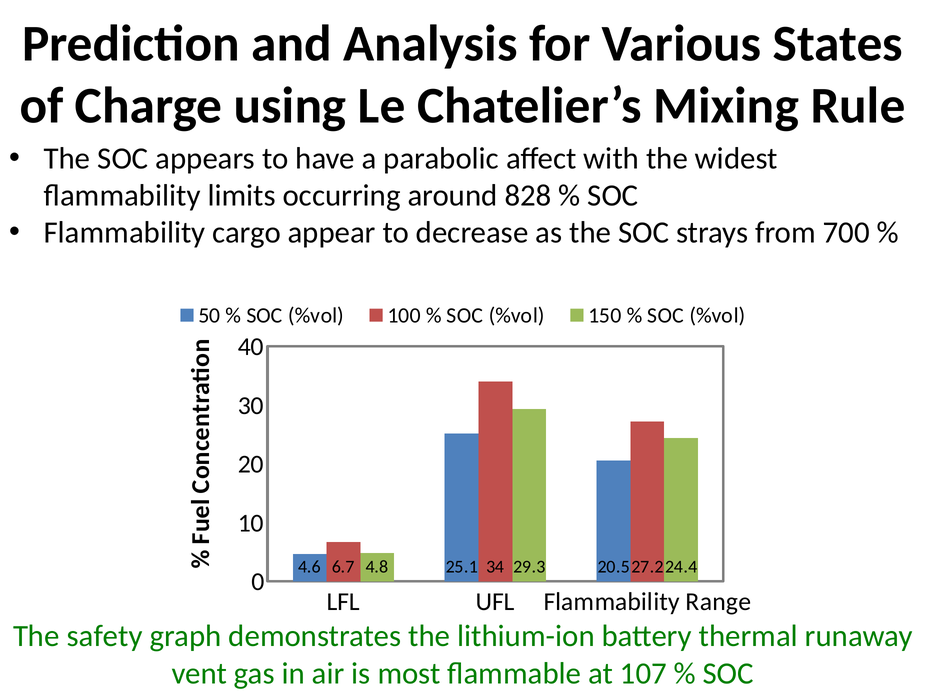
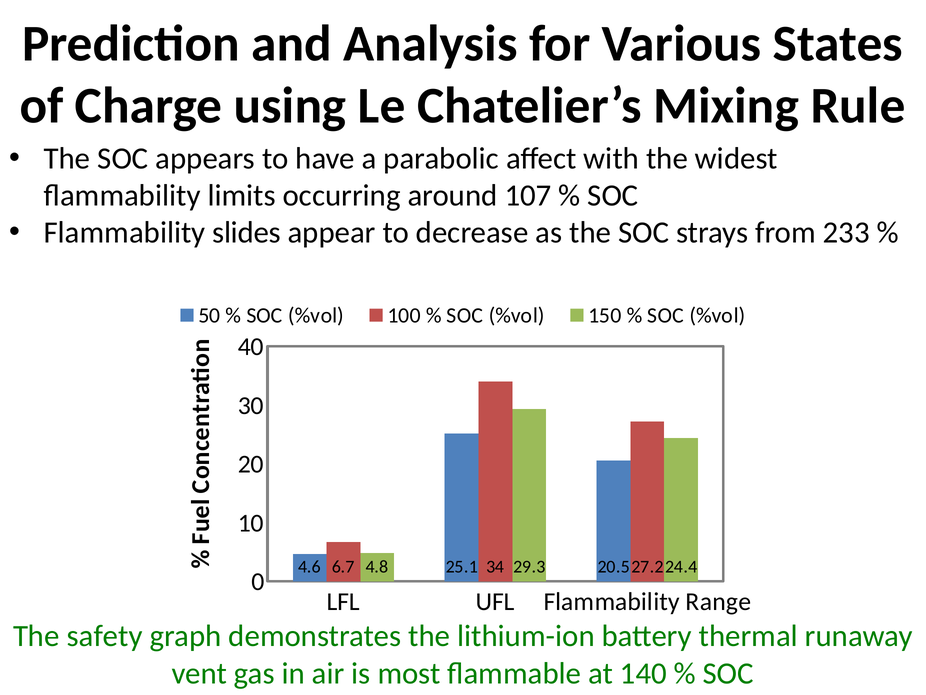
828: 828 -> 107
cargo: cargo -> slides
700: 700 -> 233
107: 107 -> 140
